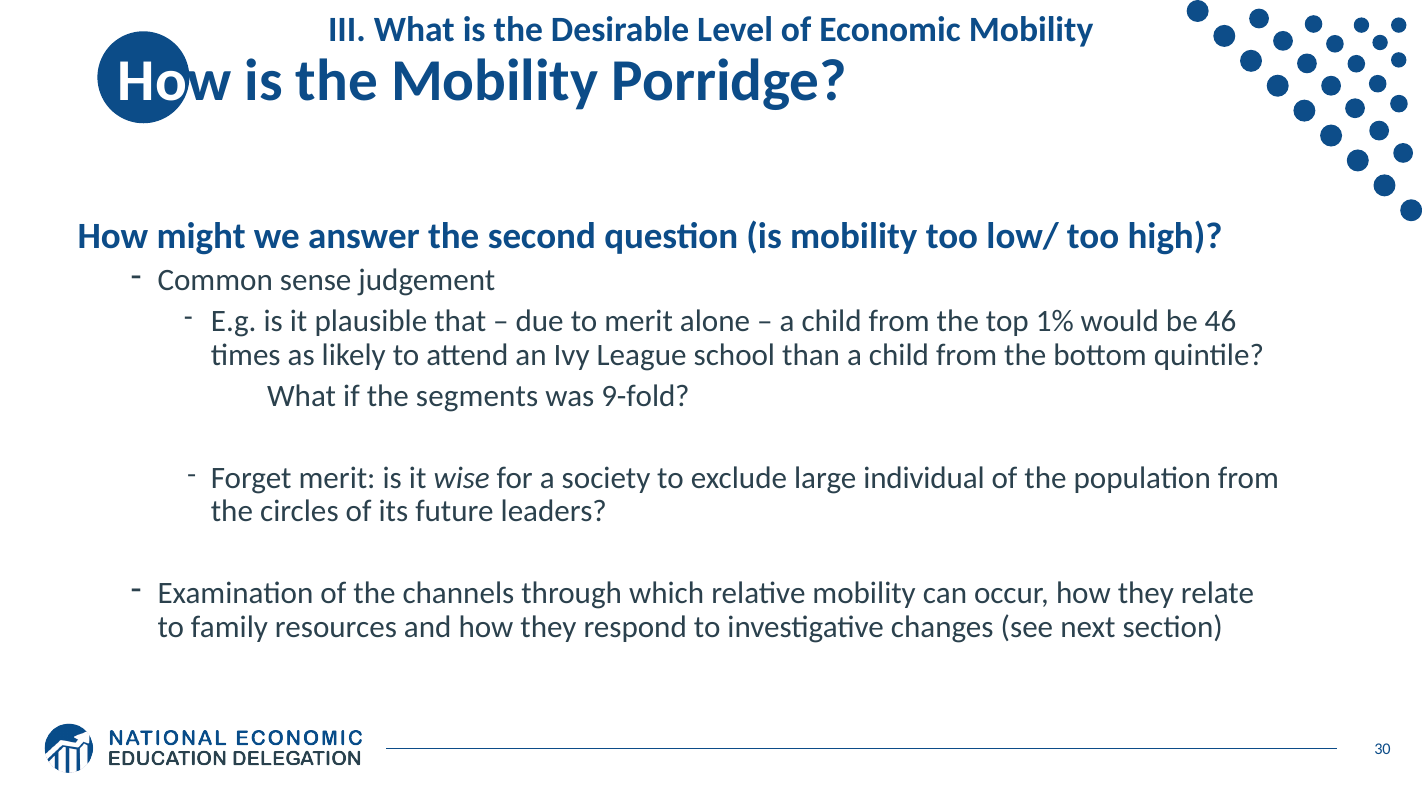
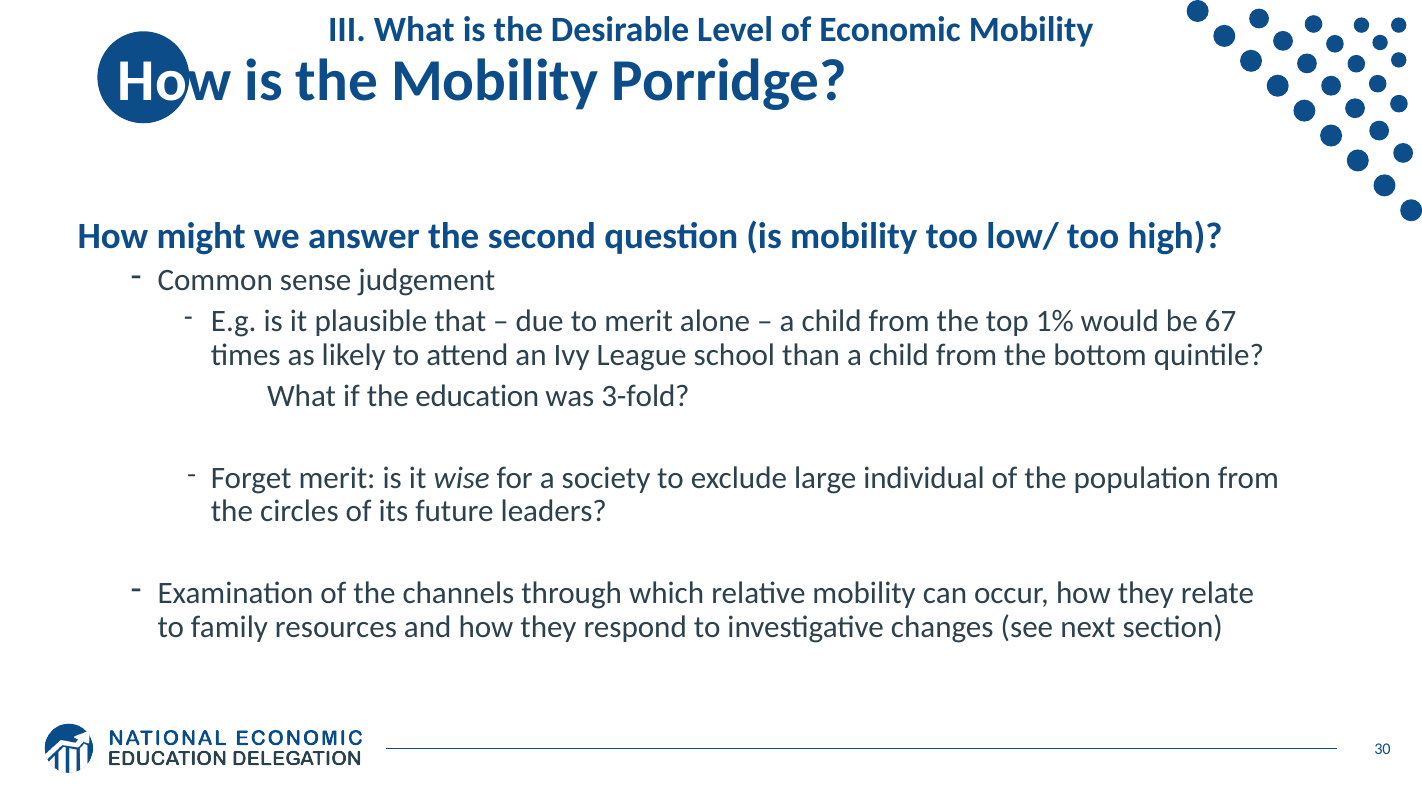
46: 46 -> 67
segments: segments -> education
9-fold: 9-fold -> 3-fold
